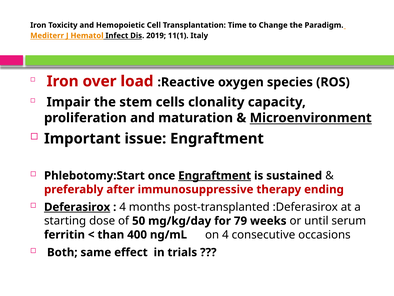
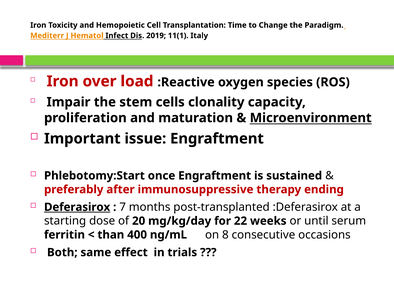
Engraftment at (215, 175) underline: present -> none
4 at (123, 207): 4 -> 7
50: 50 -> 20
79: 79 -> 22
on 4: 4 -> 8
